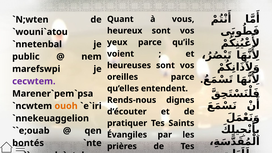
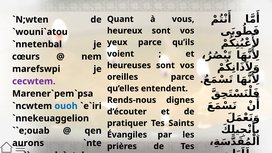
public: public -> cœurs
ouoh colour: orange -> blue
bontés: bontés -> aurons
